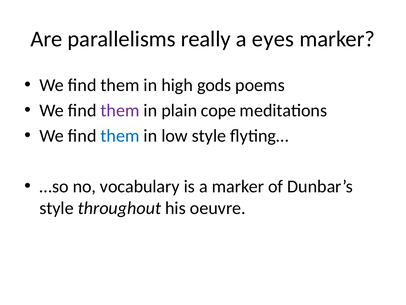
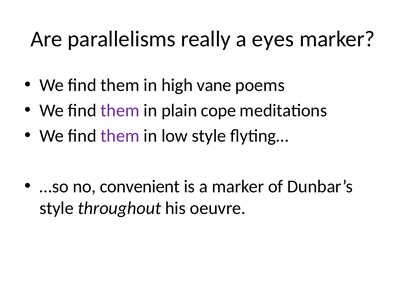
gods: gods -> vane
them at (120, 136) colour: blue -> purple
vocabulary: vocabulary -> convenient
